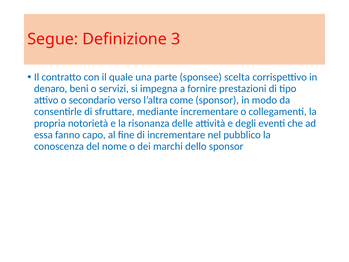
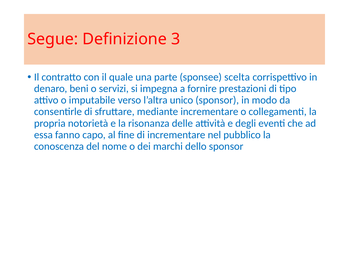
secondario: secondario -> imputabile
come: come -> unico
